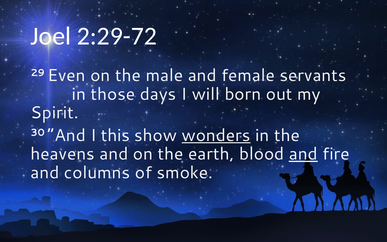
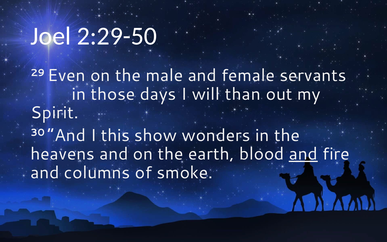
2:29-72: 2:29-72 -> 2:29-50
born: born -> than
wonders underline: present -> none
